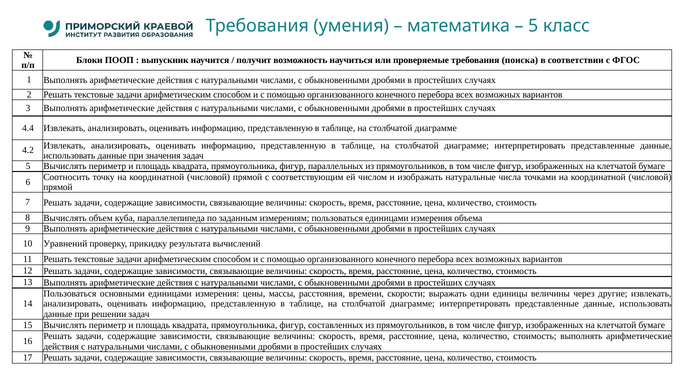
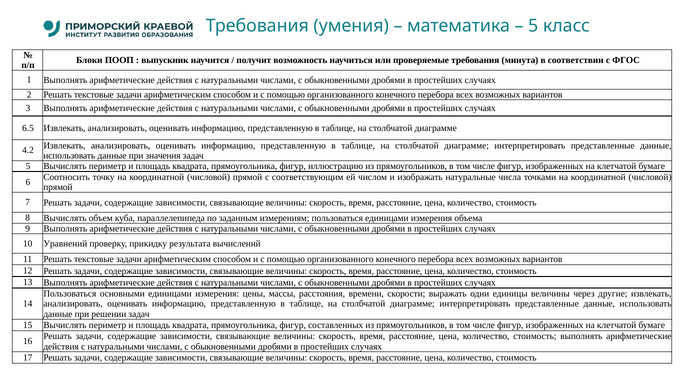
поиска: поиска -> минута
4.4: 4.4 -> 6.5
параллельных: параллельных -> иллюстрацию
